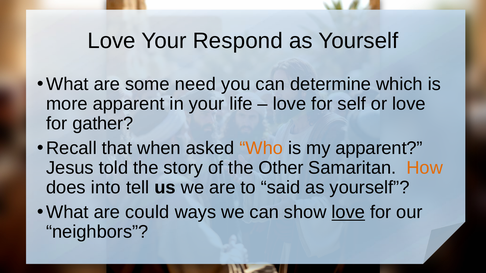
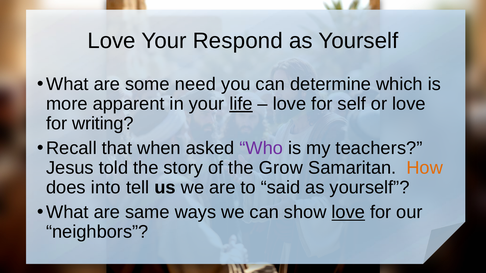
life underline: none -> present
gather: gather -> writing
Who colour: orange -> purple
my apparent: apparent -> teachers
Other: Other -> Grow
could: could -> same
